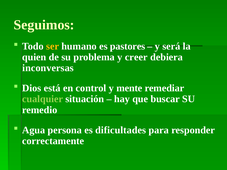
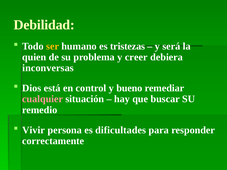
Seguimos: Seguimos -> Debilidad
pastores: pastores -> tristezas
mente: mente -> bueno
cualquier colour: light green -> pink
Agua: Agua -> Vivir
